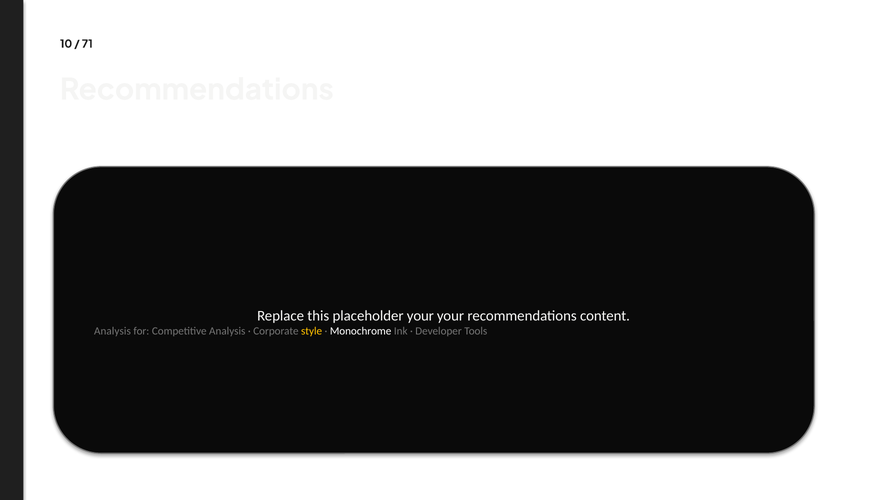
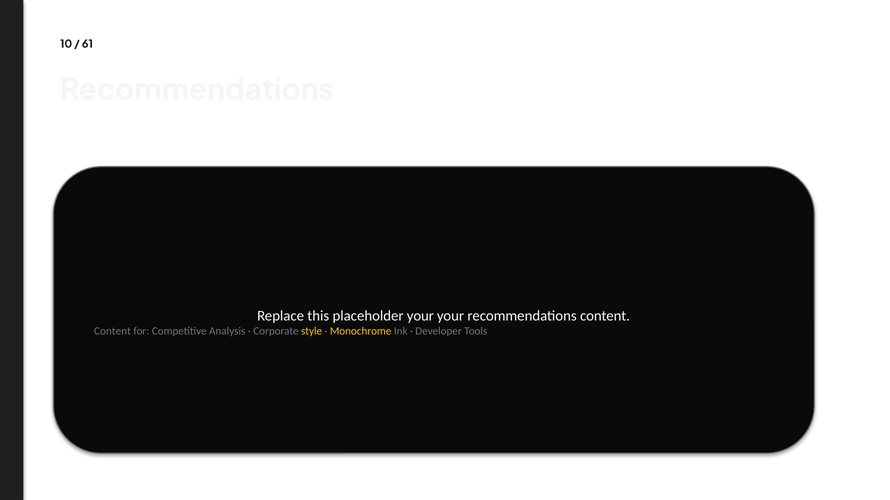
71: 71 -> 61
Analysis at (112, 332): Analysis -> Content
Monochrome colour: white -> yellow
